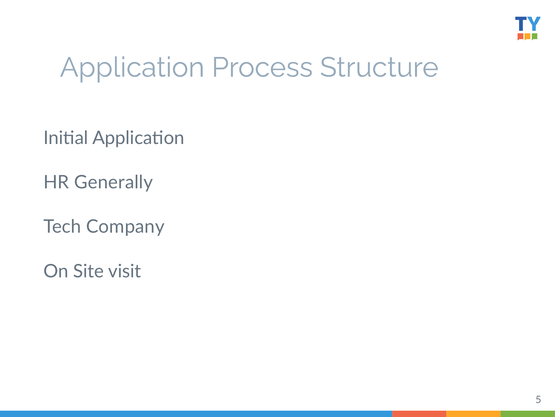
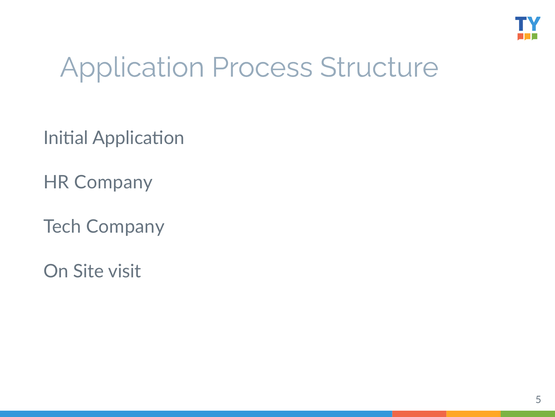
HR Generally: Generally -> Company
